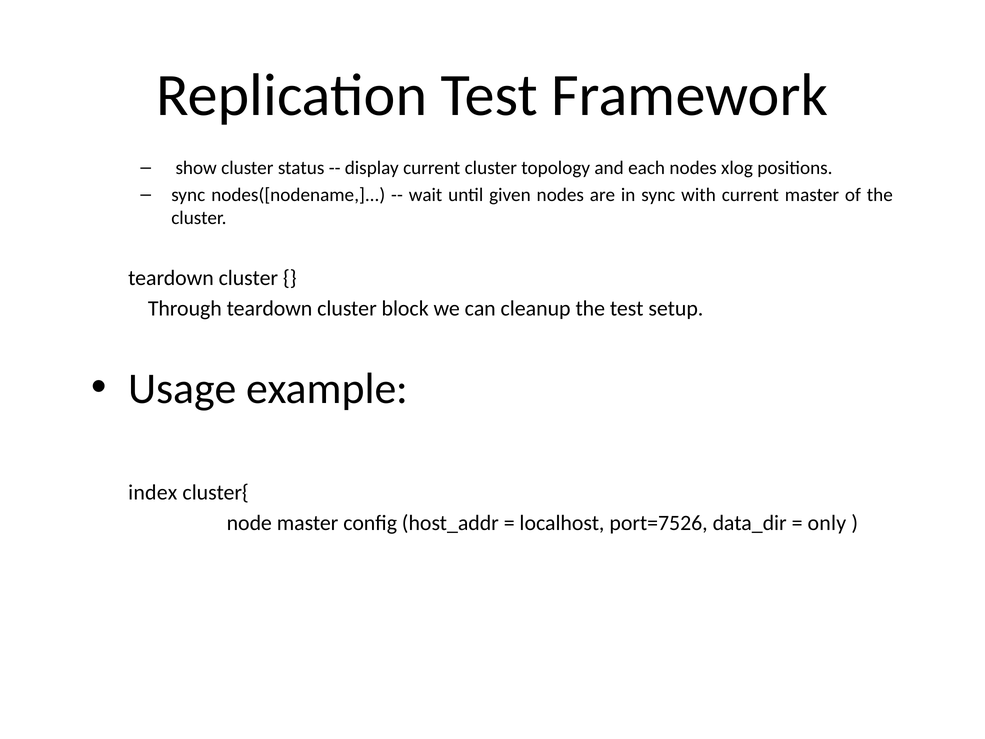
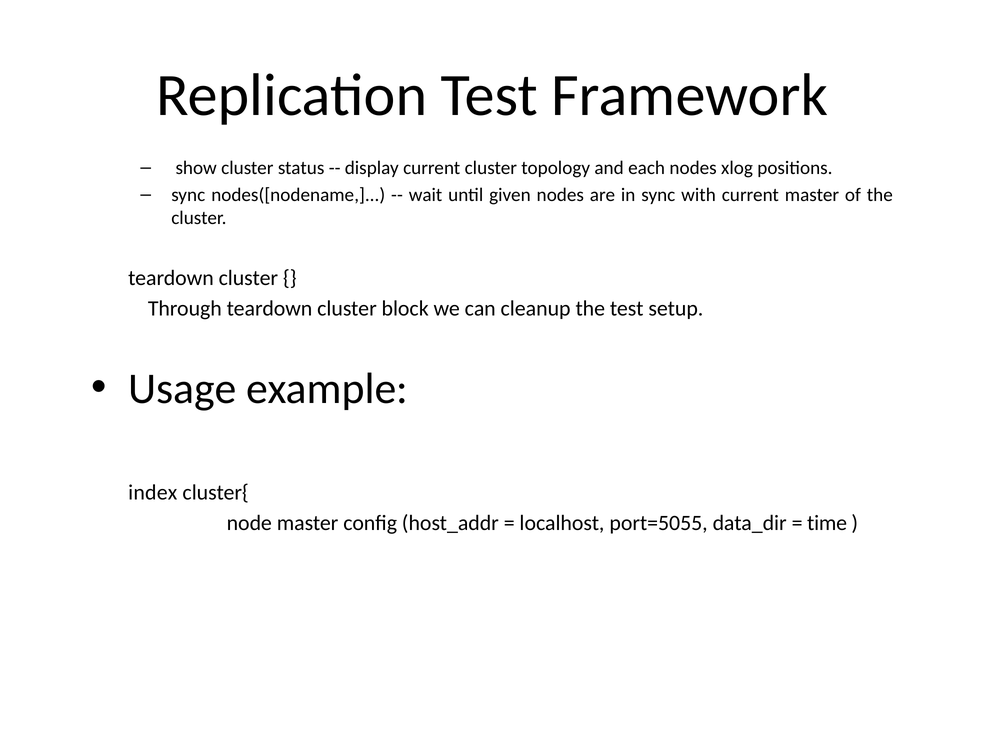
port=7526: port=7526 -> port=5055
only: only -> time
